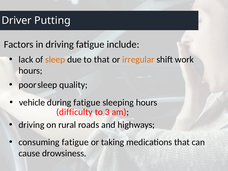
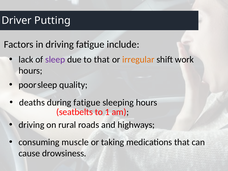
sleep at (55, 60) colour: orange -> purple
vehicle: vehicle -> deaths
difficulty: difficulty -> seatbelts
3: 3 -> 1
consuming fatigue: fatigue -> muscle
